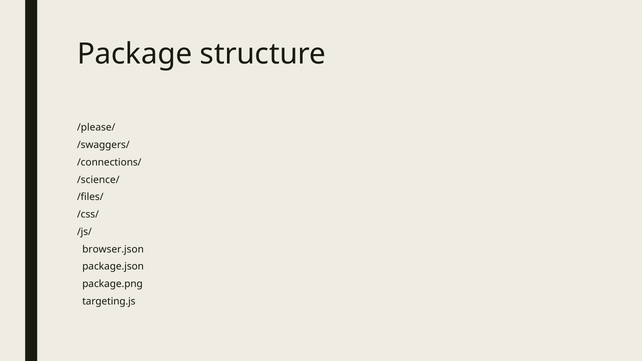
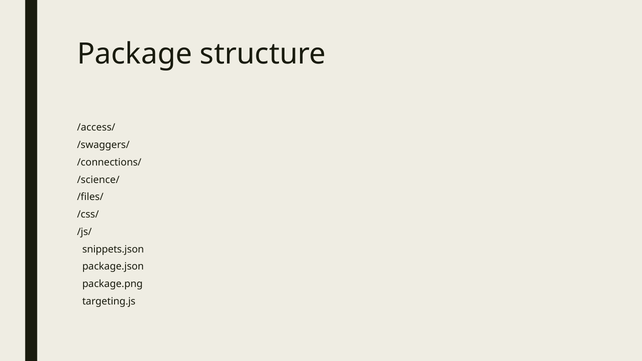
/please/: /please/ -> /access/
browser.json: browser.json -> snippets.json
